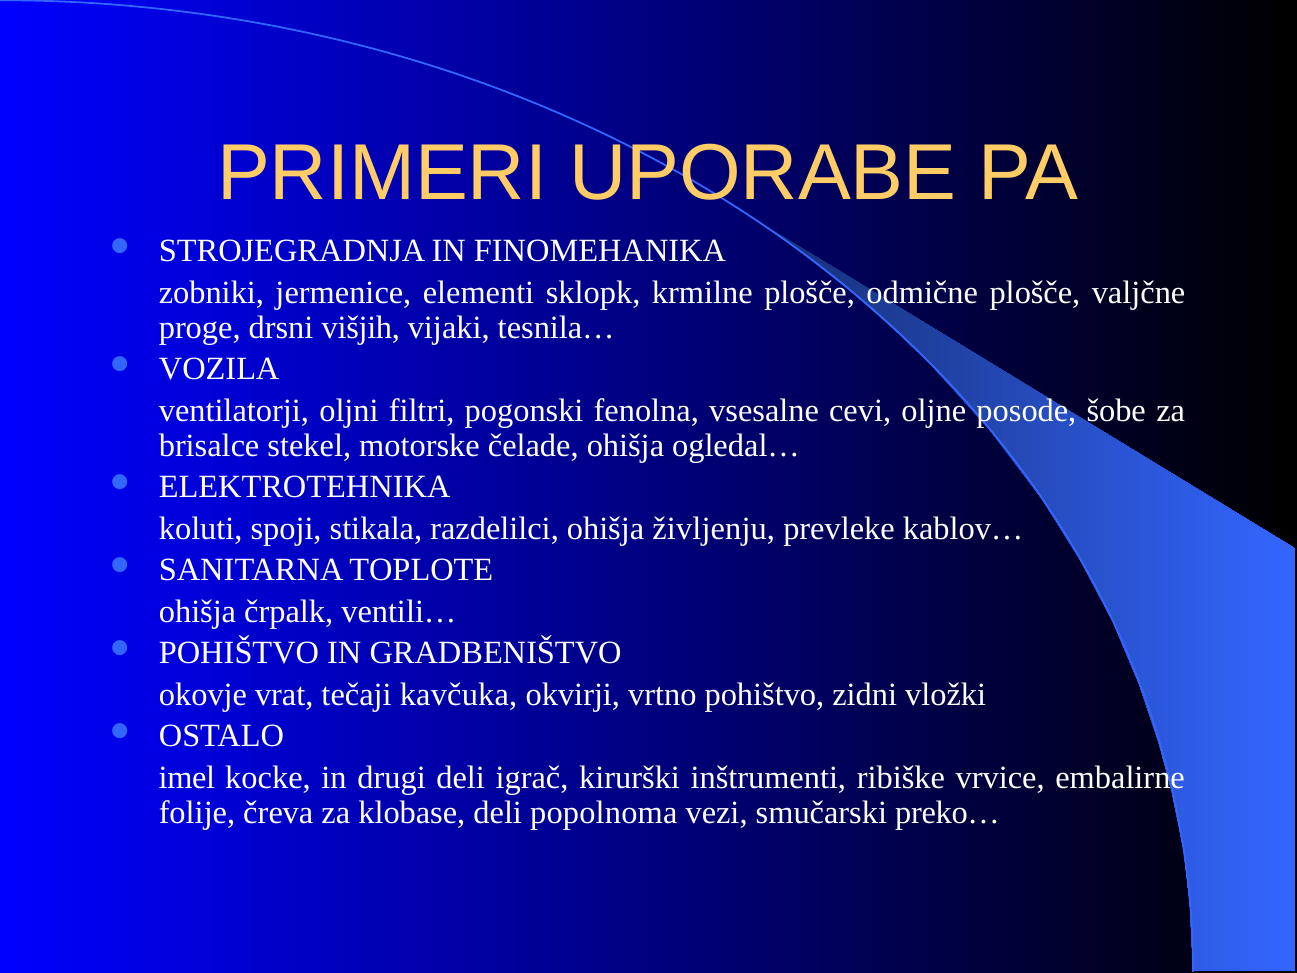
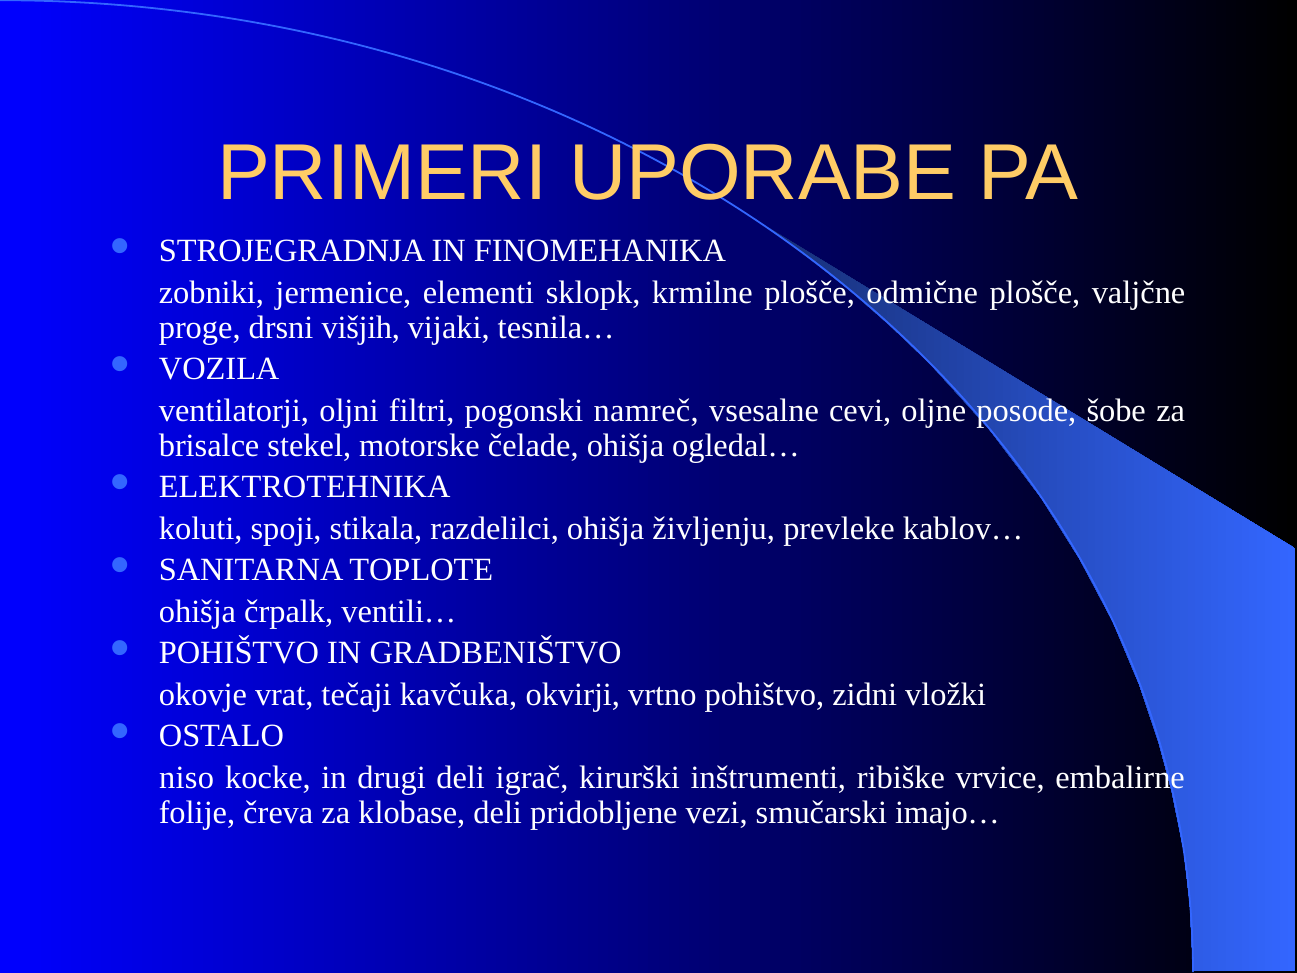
fenolna: fenolna -> namreč
imel: imel -> niso
popolnoma: popolnoma -> pridobljene
preko…: preko… -> imajo…
